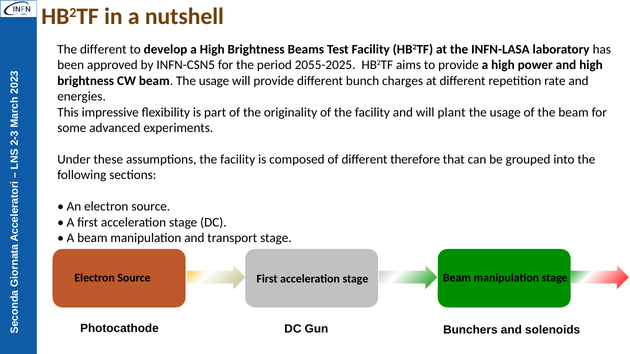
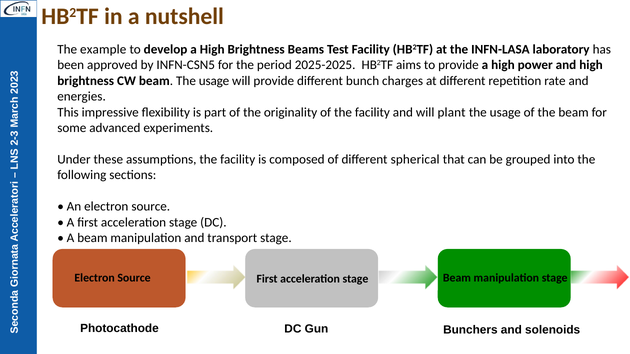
The different: different -> example
2055-2025: 2055-2025 -> 2025-2025
therefore: therefore -> spherical
